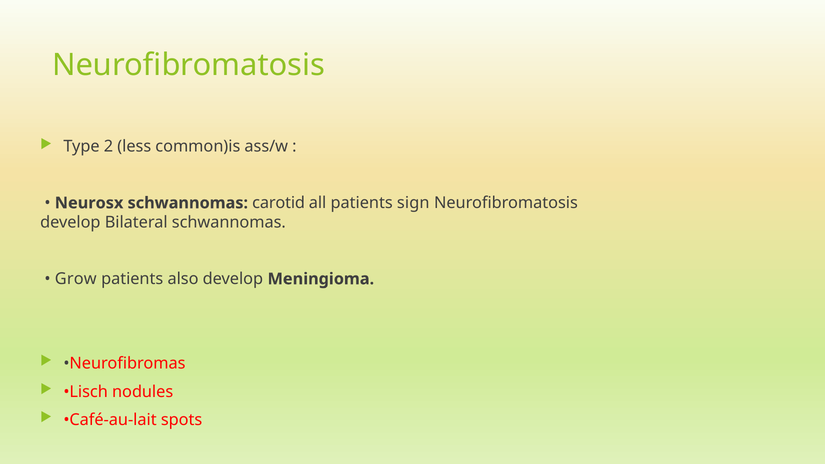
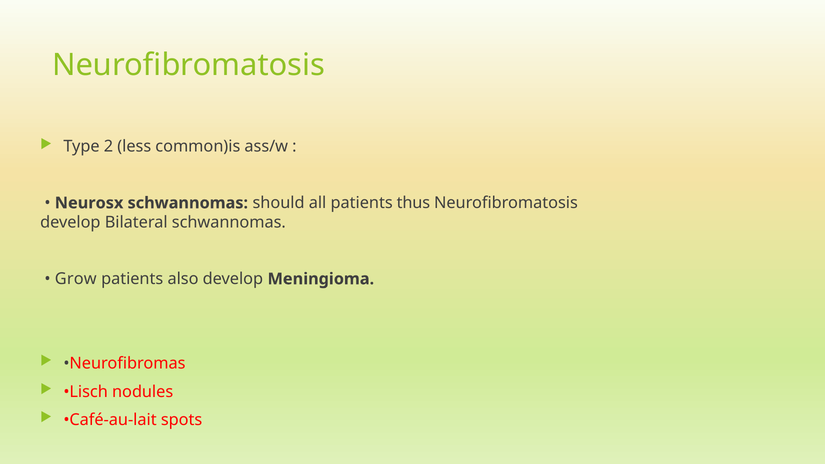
carotid: carotid -> should
sign: sign -> thus
